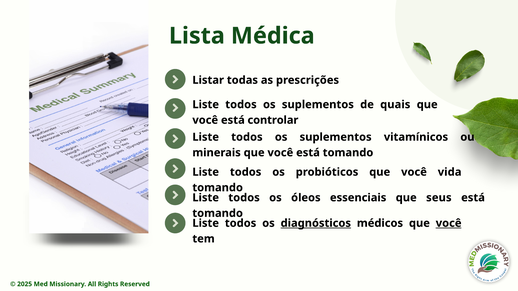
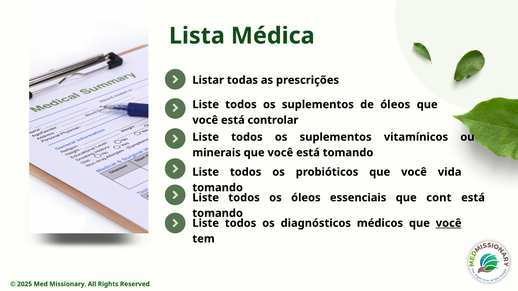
de quais: quais -> óleos
seus: seus -> cont
diagnósticos underline: present -> none
